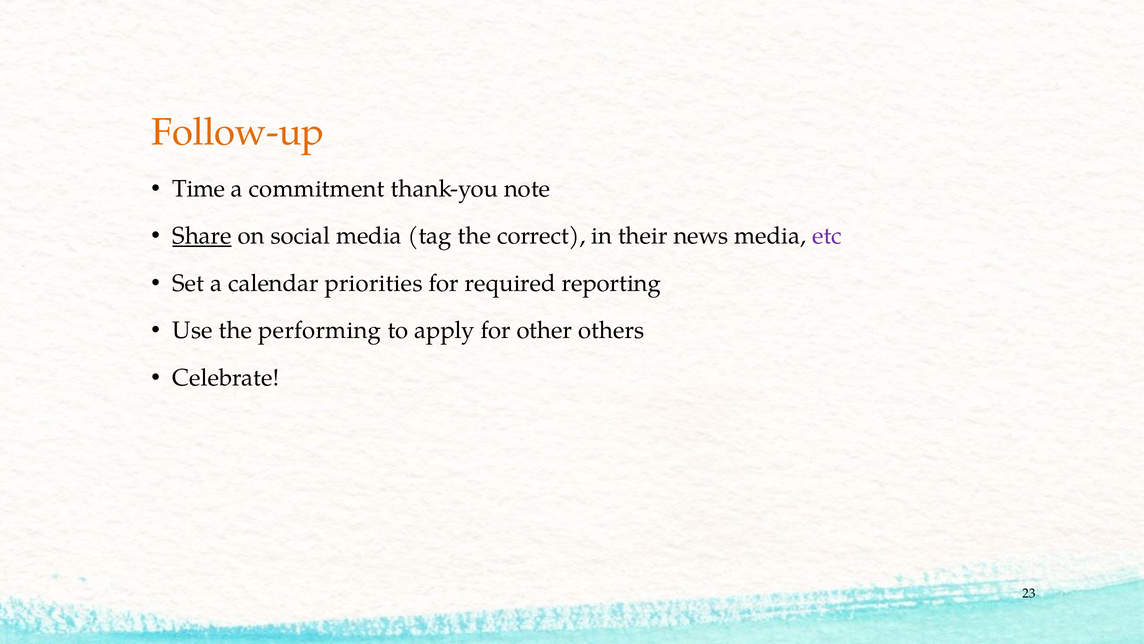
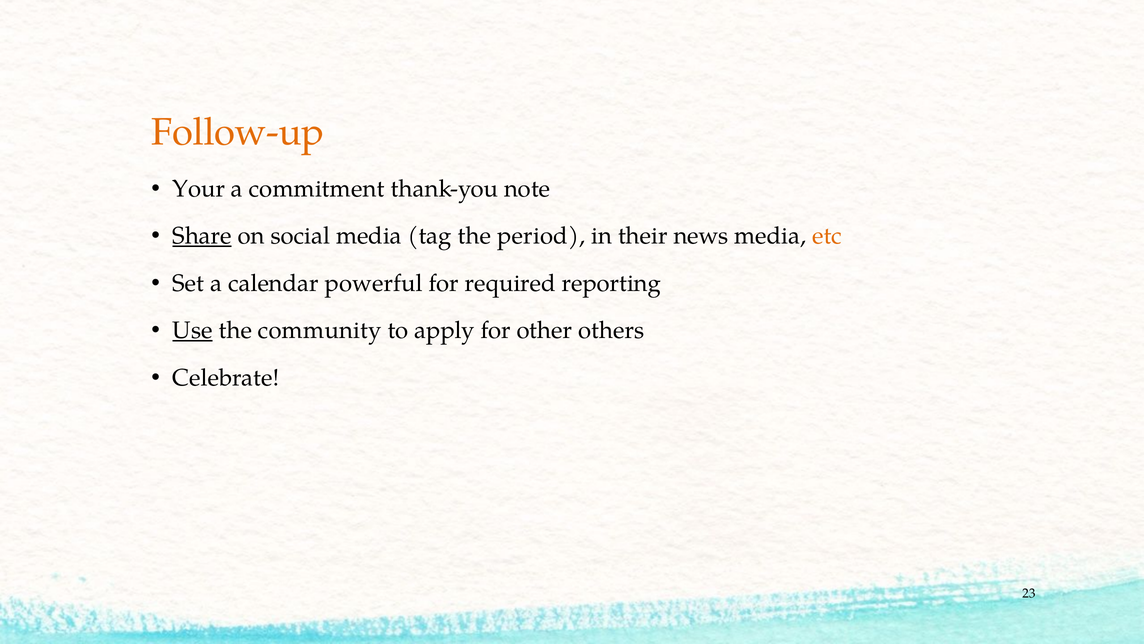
Time: Time -> Your
correct: correct -> period
etc colour: purple -> orange
priorities: priorities -> powerful
Use underline: none -> present
performing: performing -> community
